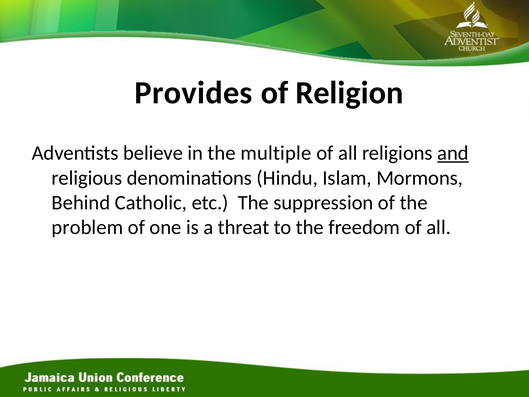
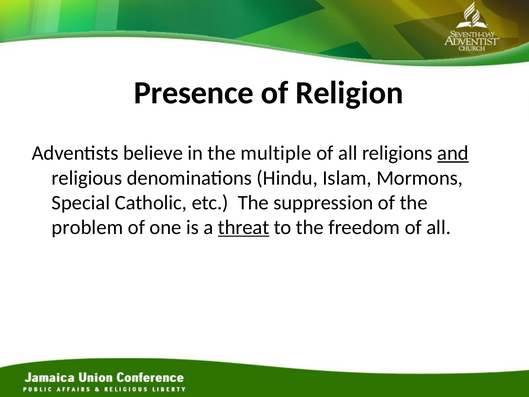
Provides: Provides -> Presence
Behind: Behind -> Special
threat underline: none -> present
